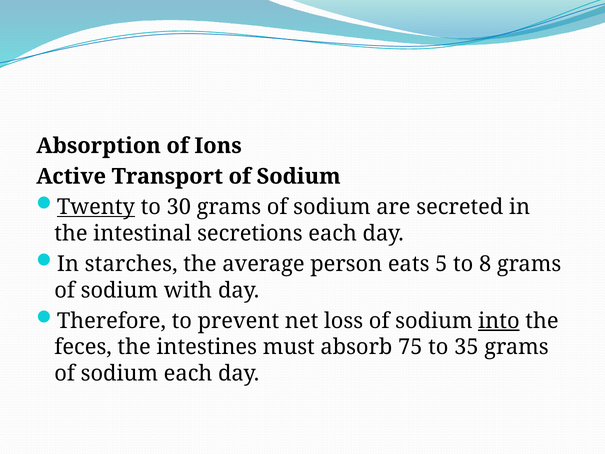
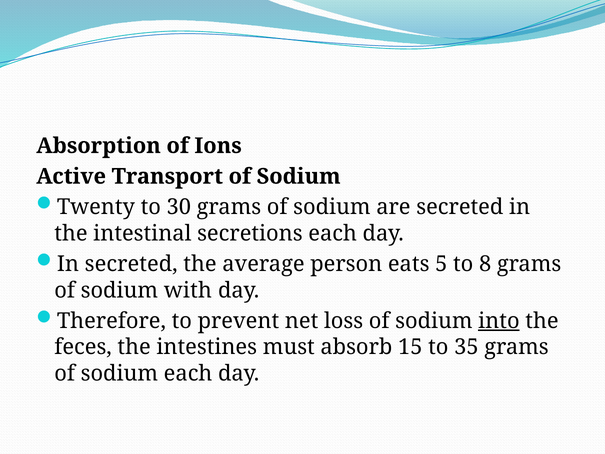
Twenty underline: present -> none
In starches: starches -> secreted
75: 75 -> 15
